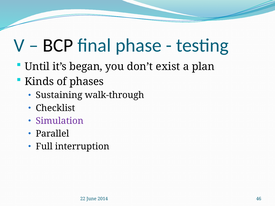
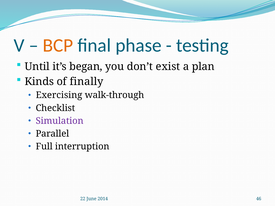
BCP colour: black -> orange
phases: phases -> finally
Sustaining: Sustaining -> Exercising
